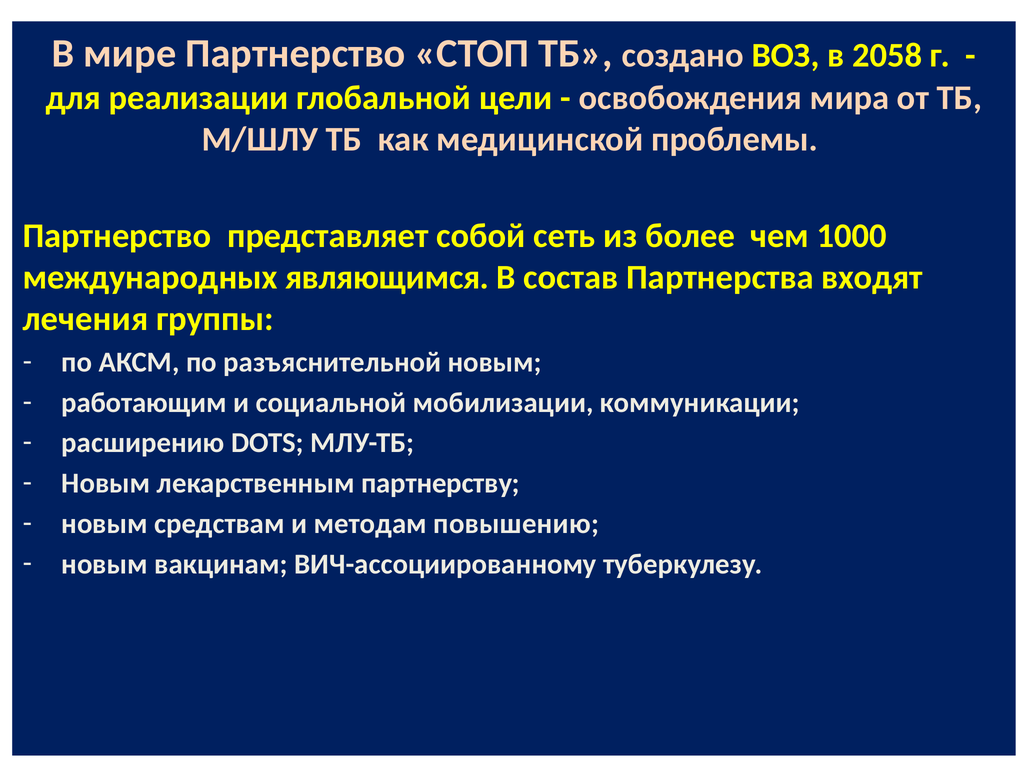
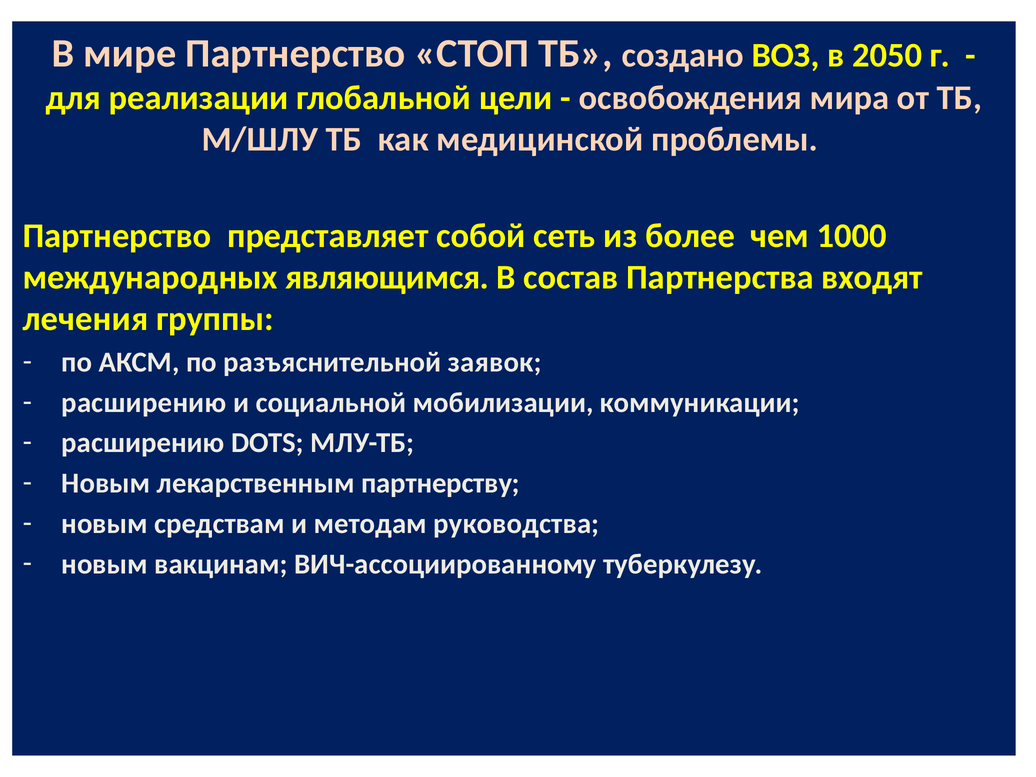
2058: 2058 -> 2050
разъяснительной новым: новым -> заявок
работающим at (144, 403): работающим -> расширению
повышению: повышению -> руководства
